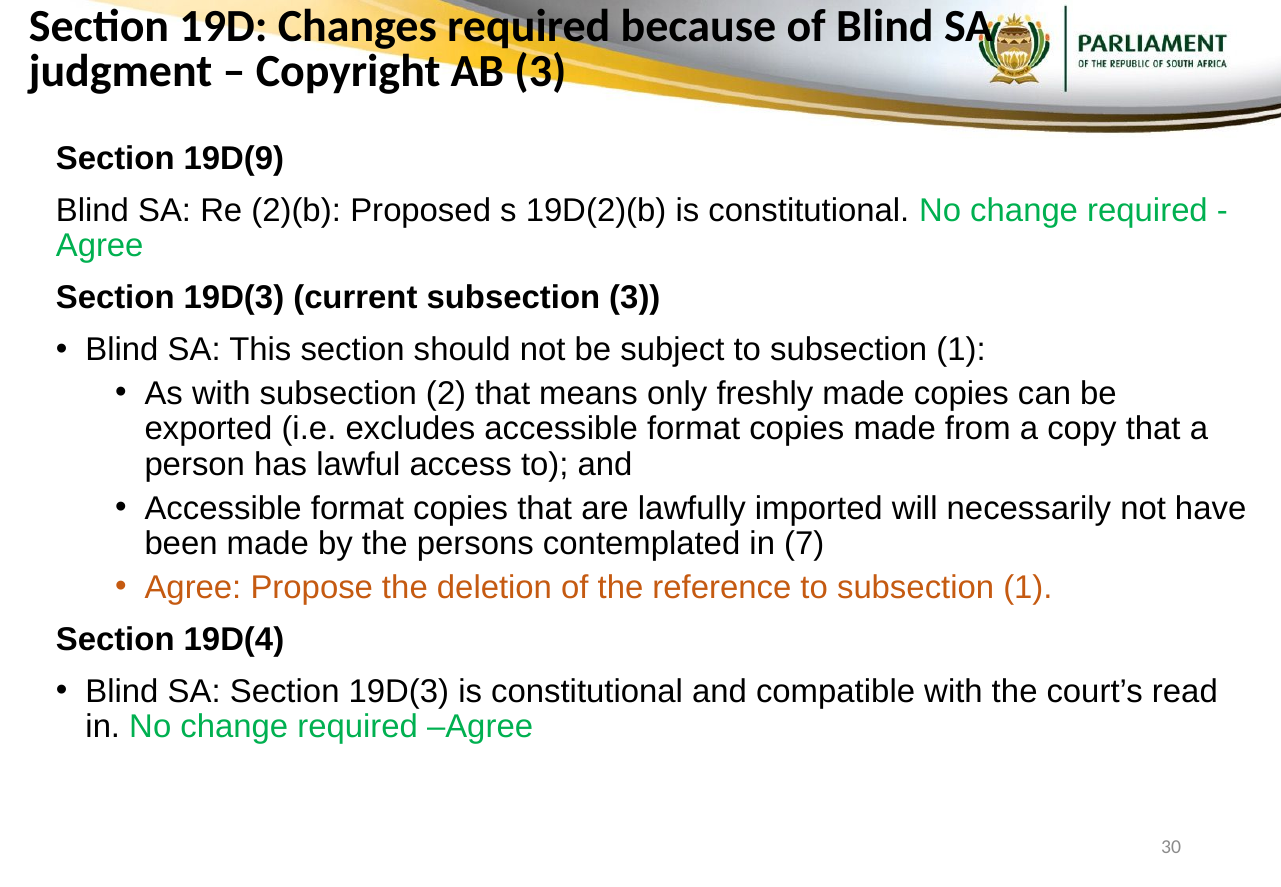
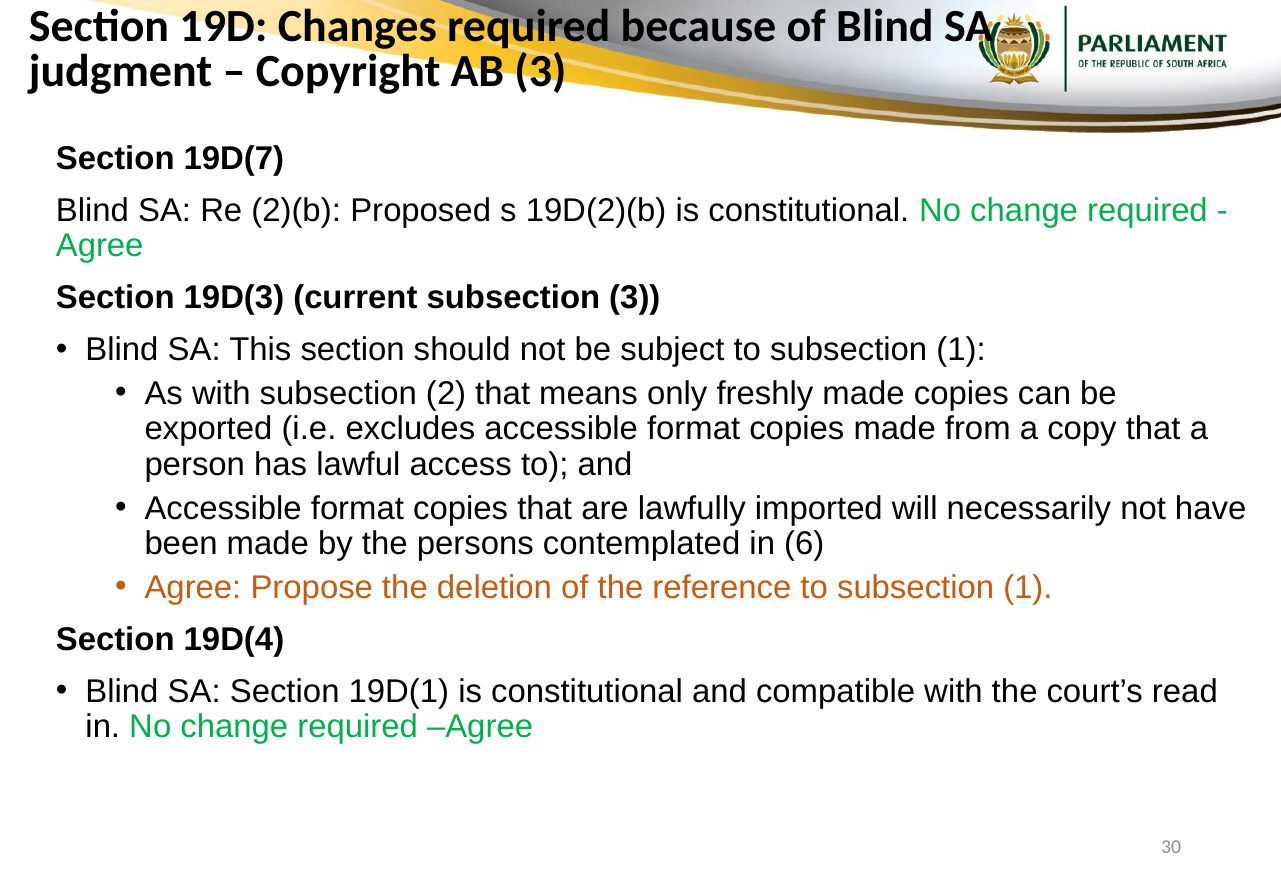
19D(9: 19D(9 -> 19D(7
7: 7 -> 6
SA Section 19D(3: 19D(3 -> 19D(1
